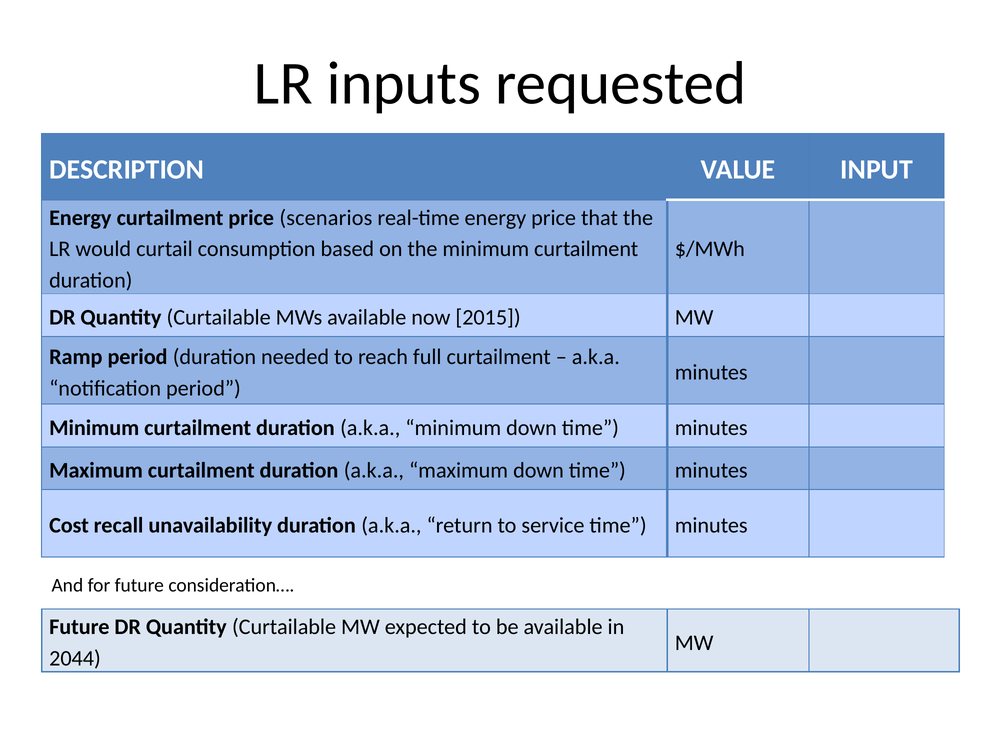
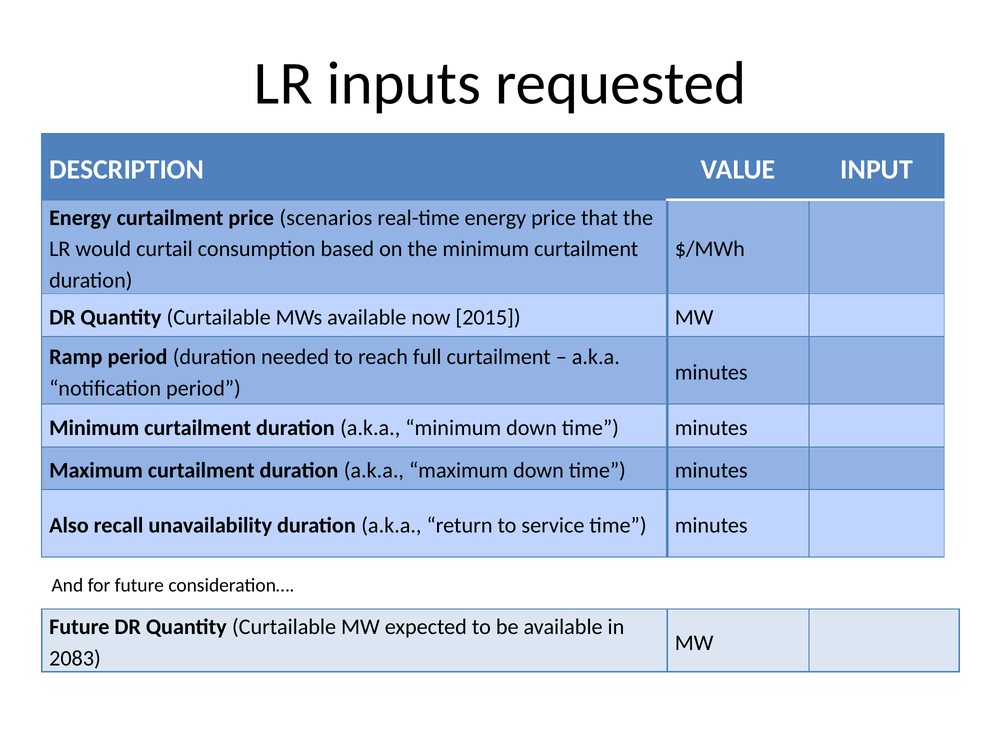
Cost: Cost -> Also
2044: 2044 -> 2083
